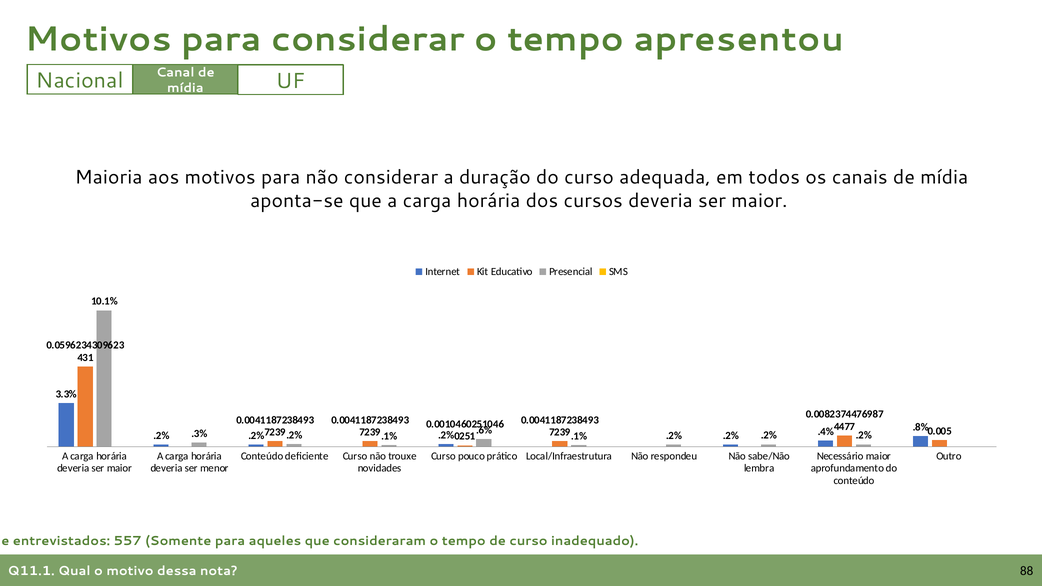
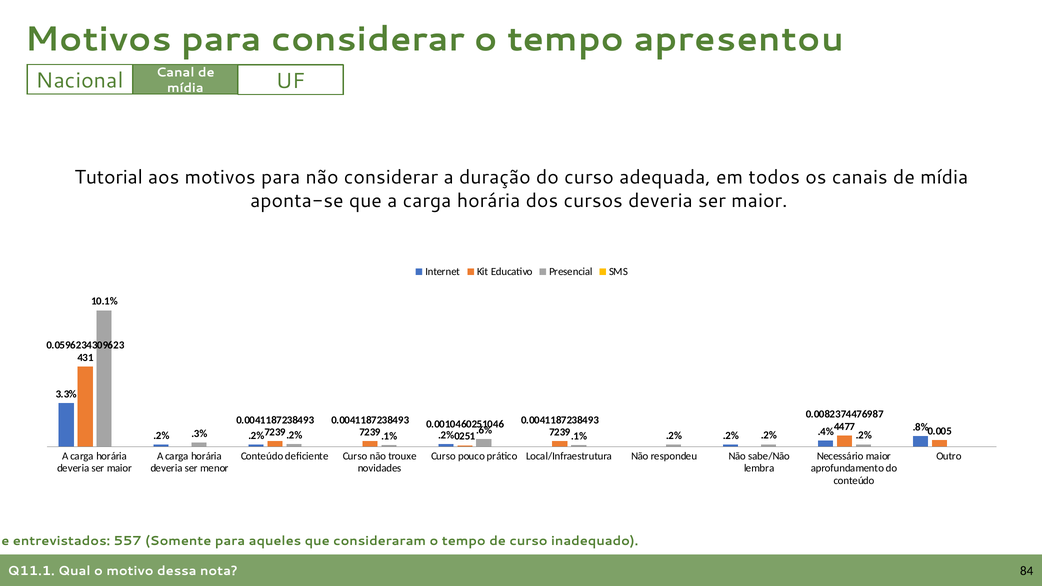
Maioria: Maioria -> Tutorial
88: 88 -> 84
